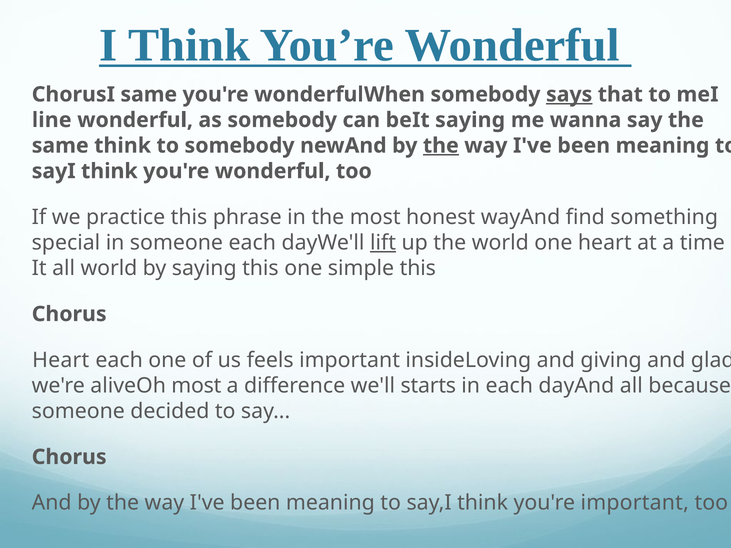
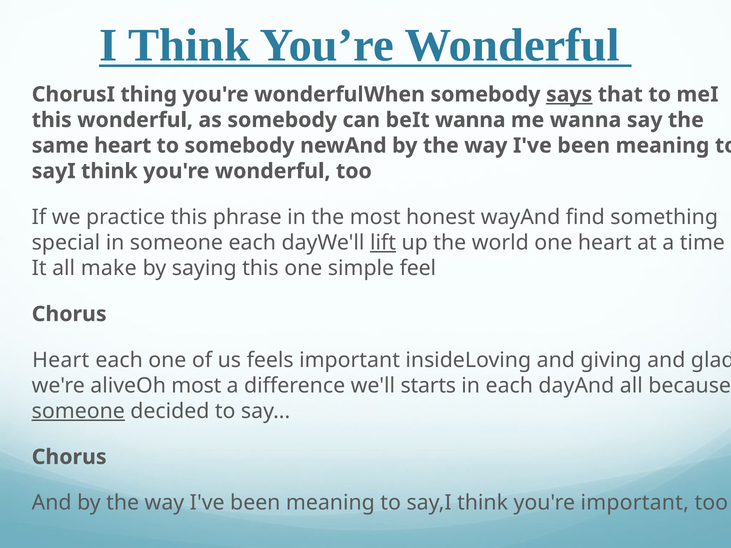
same at (149, 94): same -> thing
line at (52, 120): line -> this
saying at (470, 120): saying -> wanna
same think: think -> heart
the at (441, 146) underline: present -> none
all world: world -> make
simple this: this -> feel
someone at (78, 411) underline: none -> present
